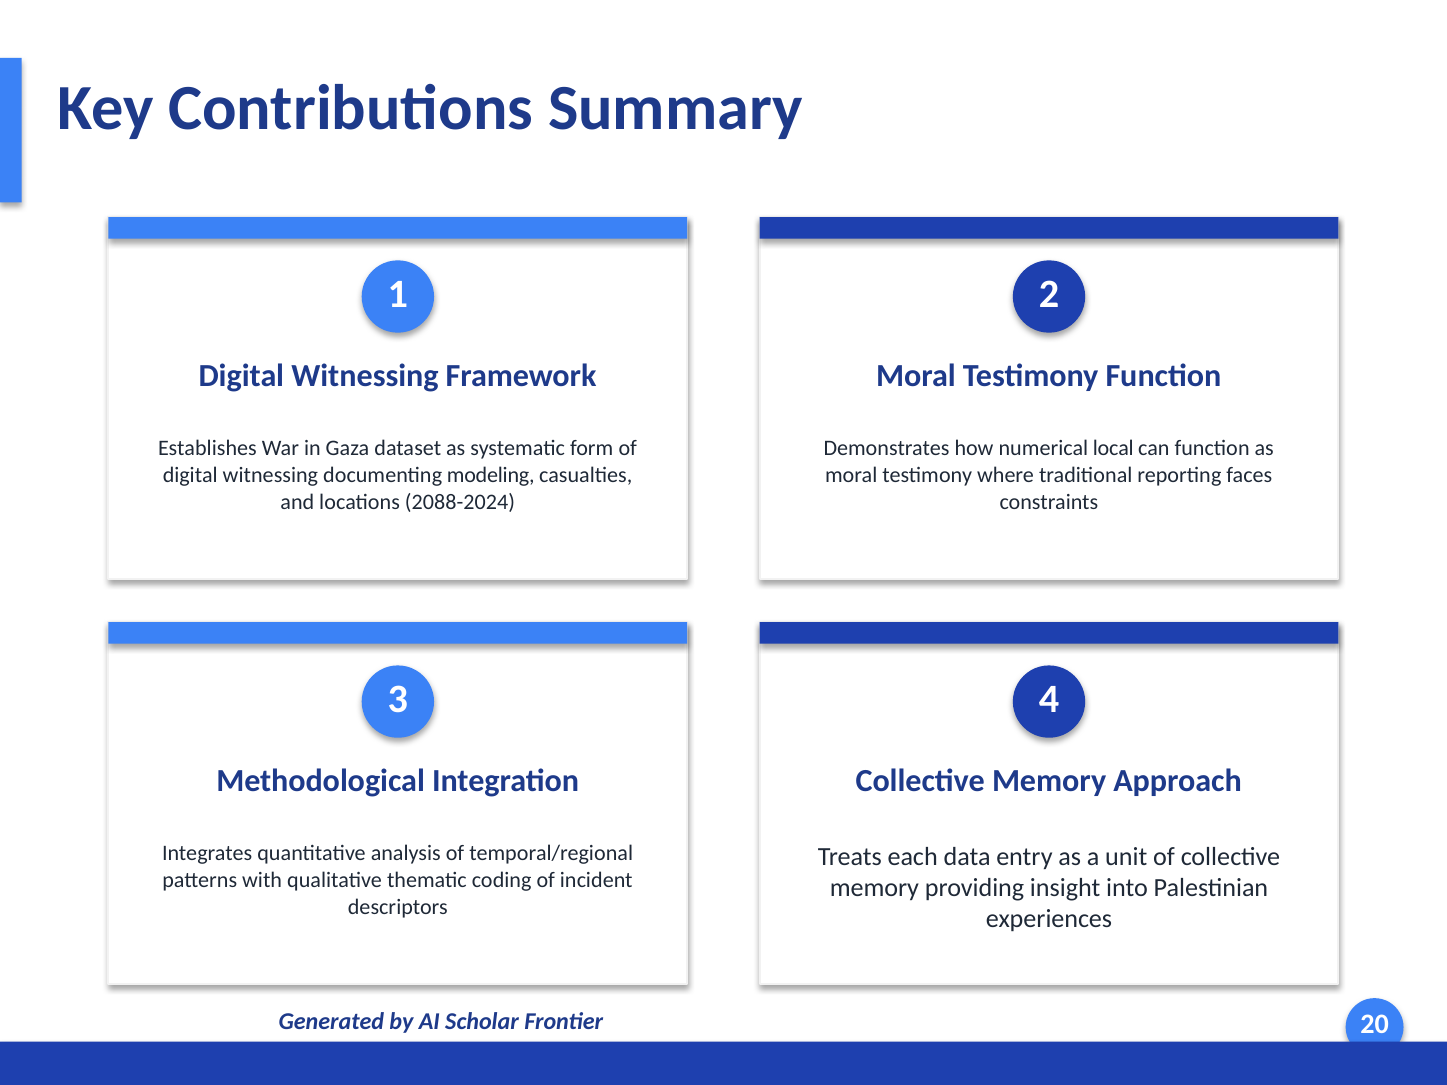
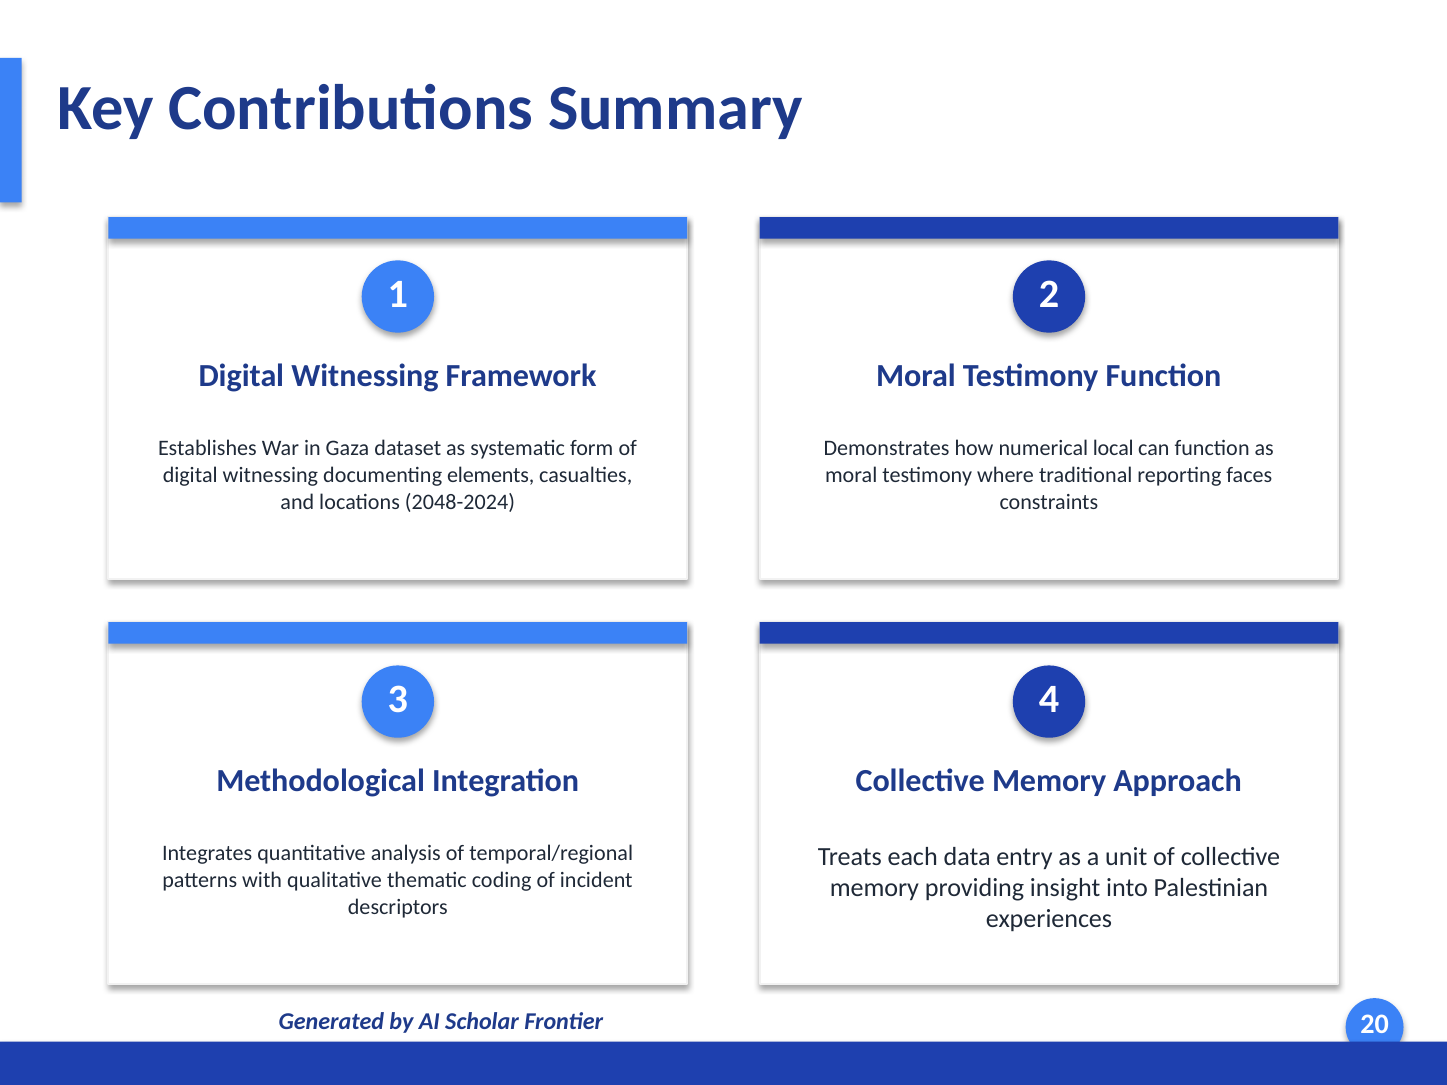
modeling: modeling -> elements
2088-2024: 2088-2024 -> 2048-2024
